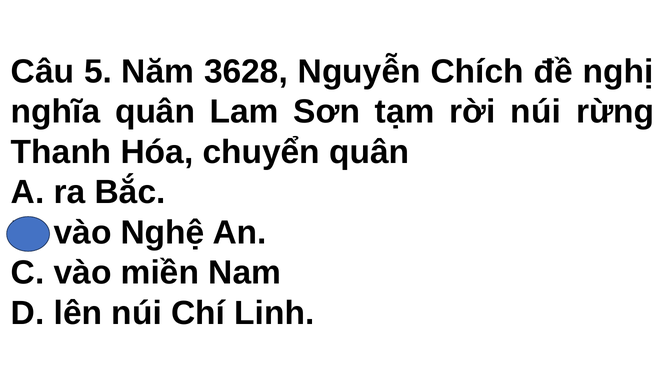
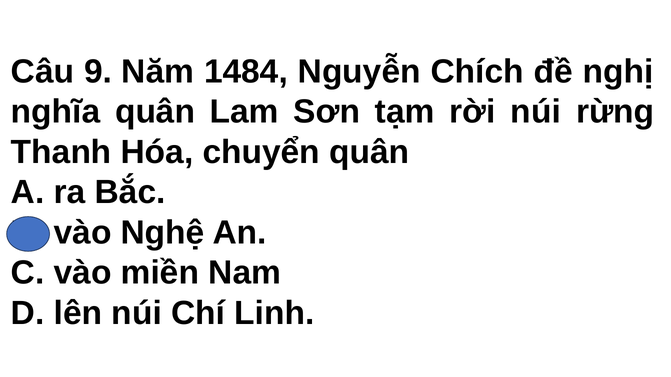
5: 5 -> 9
3628: 3628 -> 1484
